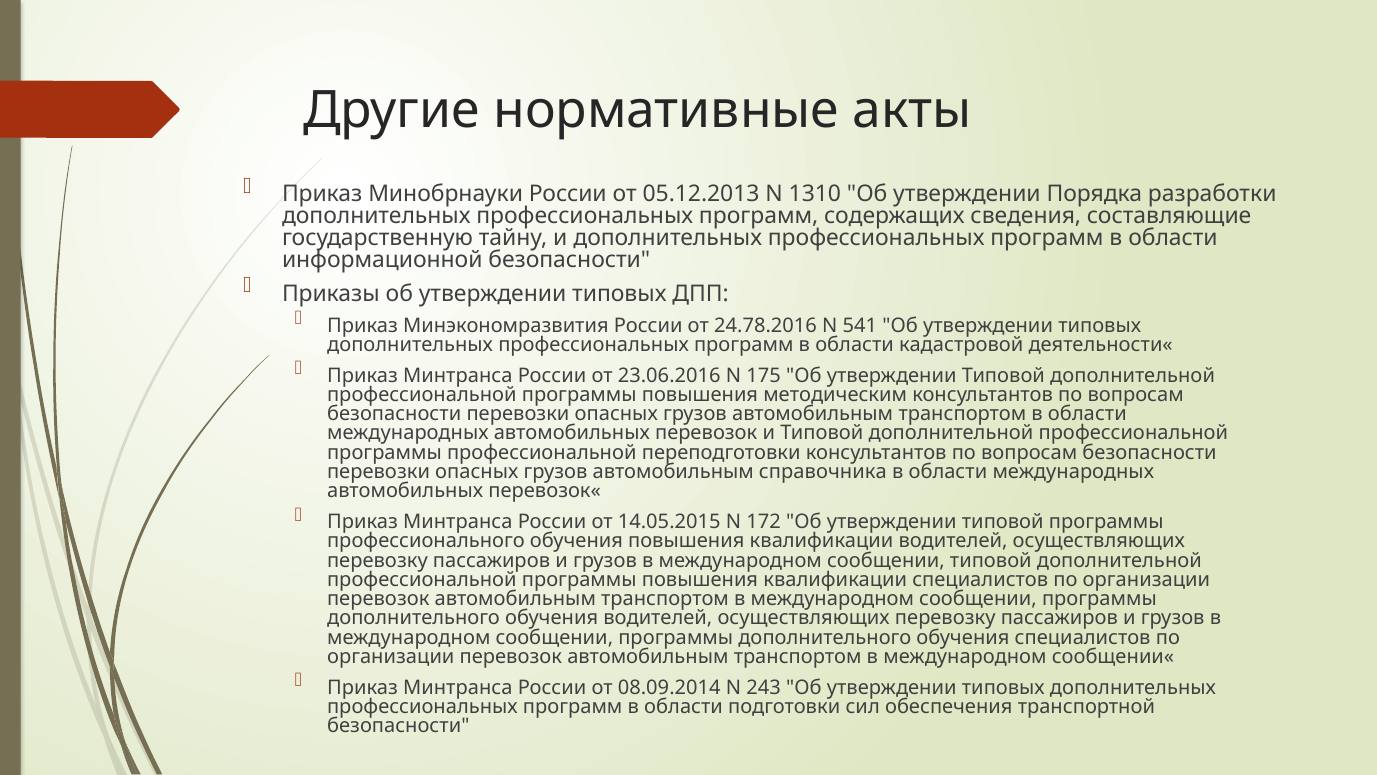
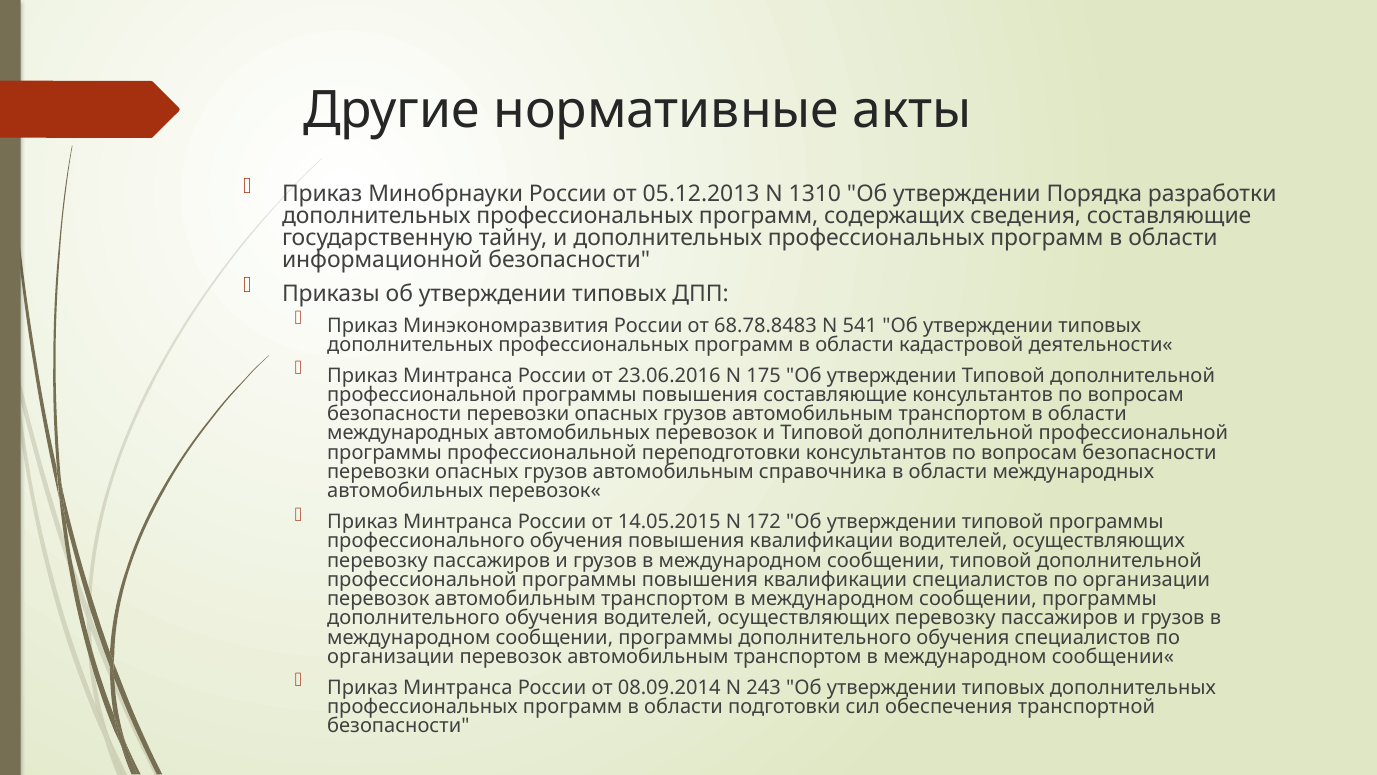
24.78.2016: 24.78.2016 -> 68.78.8483
повышения методическим: методическим -> составляющие
